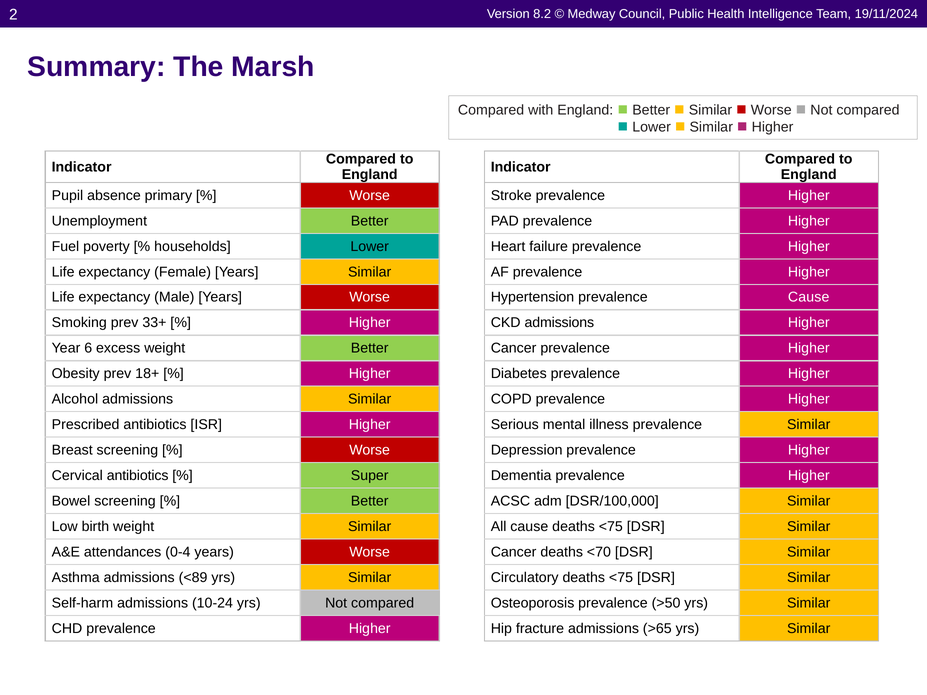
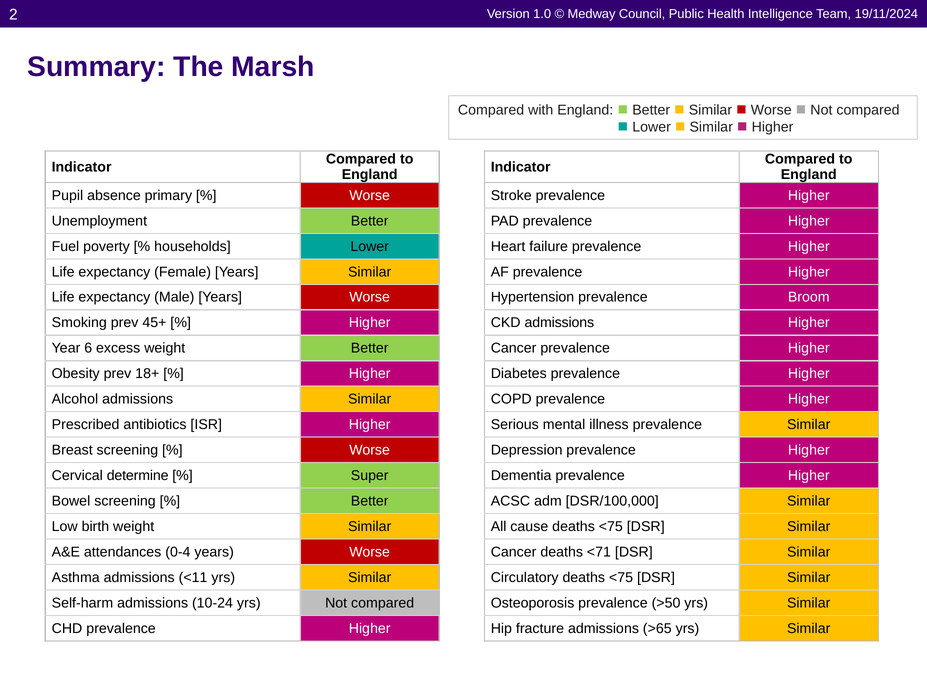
8.2: 8.2 -> 1.0
prevalence Cause: Cause -> Broom
33+: 33+ -> 45+
Cervical antibiotics: antibiotics -> determine
<70: <70 -> <71
<89: <89 -> <11
